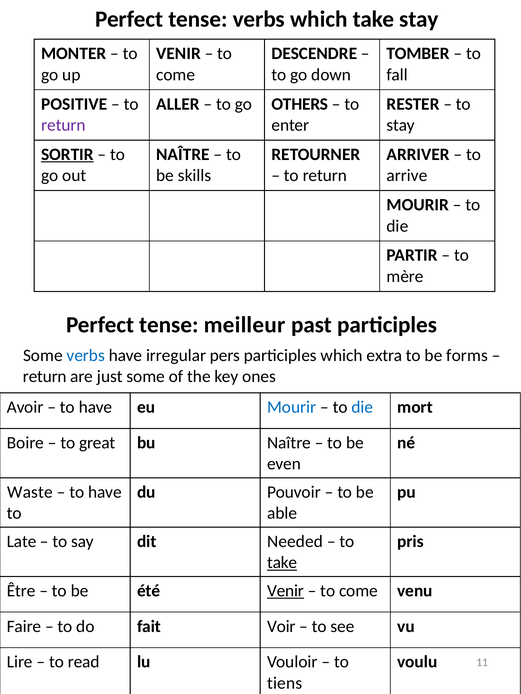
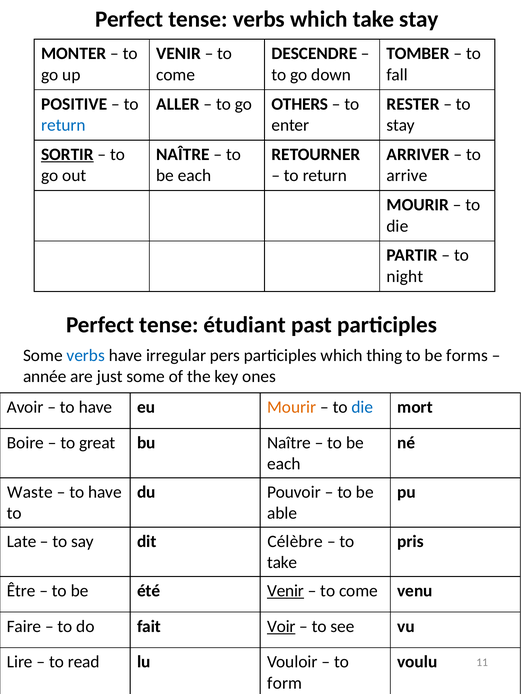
return at (63, 125) colour: purple -> blue
skills at (195, 176): skills -> each
mère: mère -> night
meilleur: meilleur -> étudiant
extra: extra -> thing
return at (45, 377): return -> année
Mourir at (292, 408) colour: blue -> orange
even at (284, 464): even -> each
Needed: Needed -> Célèbre
take at (282, 563) underline: present -> none
Voir underline: none -> present
tiens: tiens -> form
